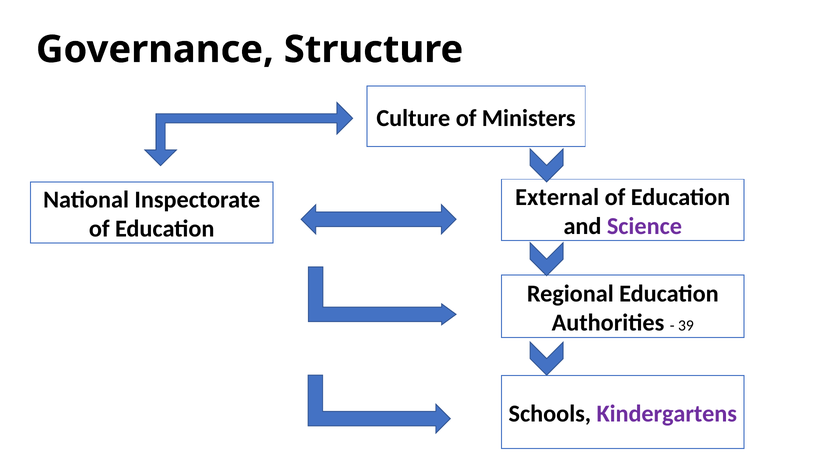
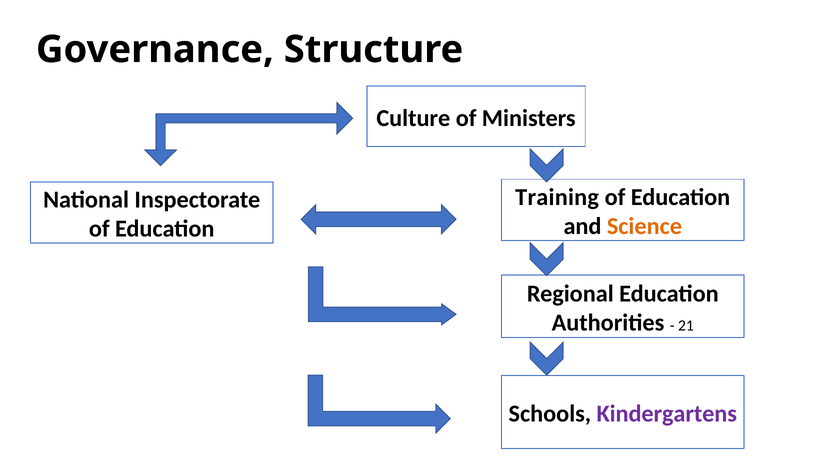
External: External -> Training
Science colour: purple -> orange
39: 39 -> 21
